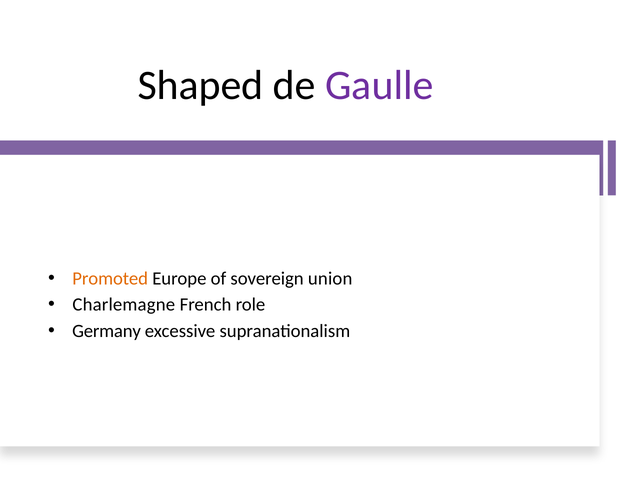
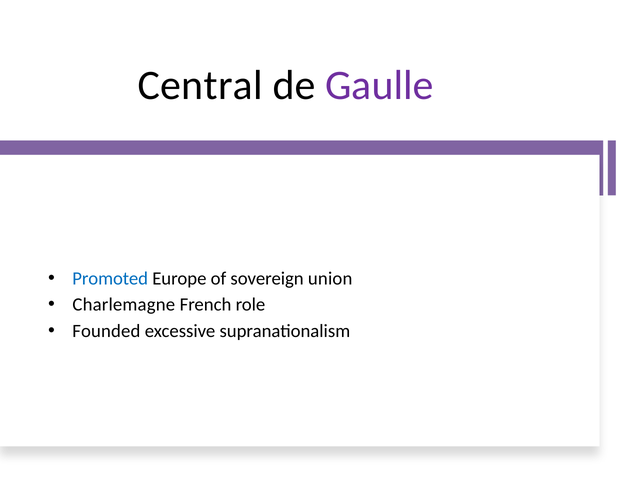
Shaped: Shaped -> Central
Promoted colour: orange -> blue
Germany: Germany -> Founded
